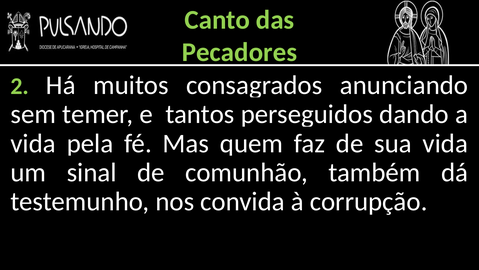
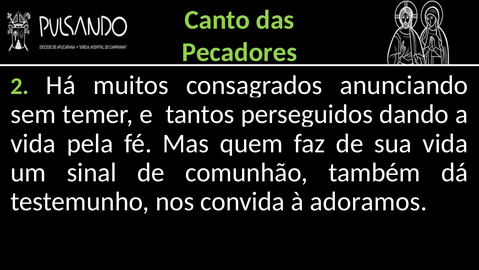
corrupção: corrupção -> adoramos
